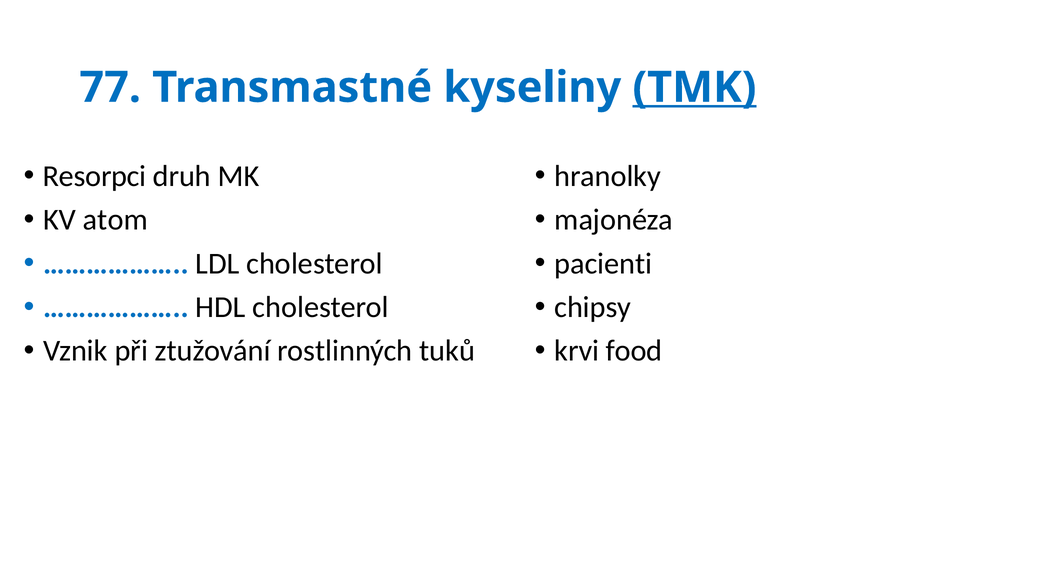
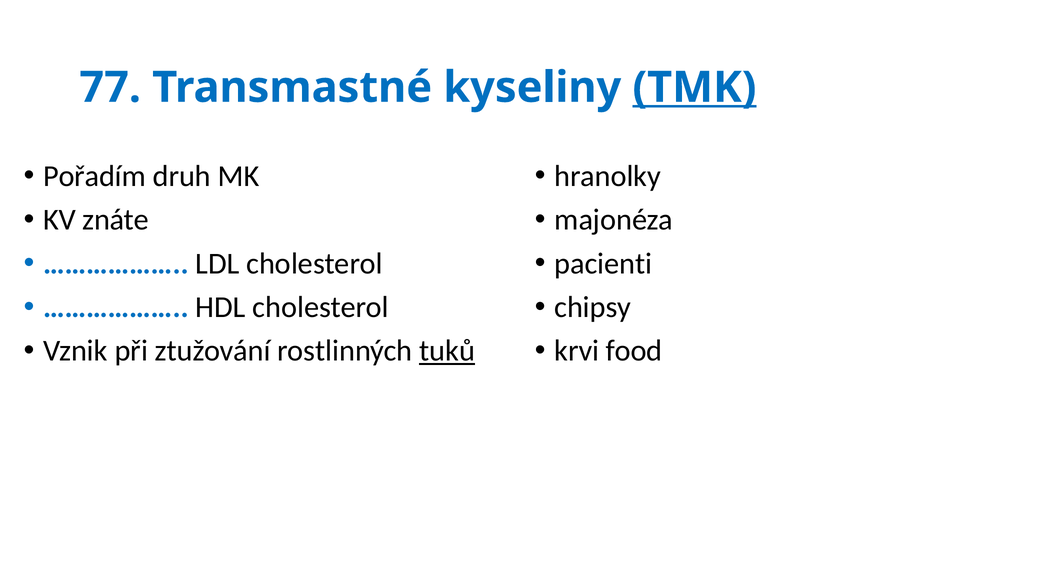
Resorpci: Resorpci -> Pořadím
atom: atom -> znáte
tuků underline: none -> present
